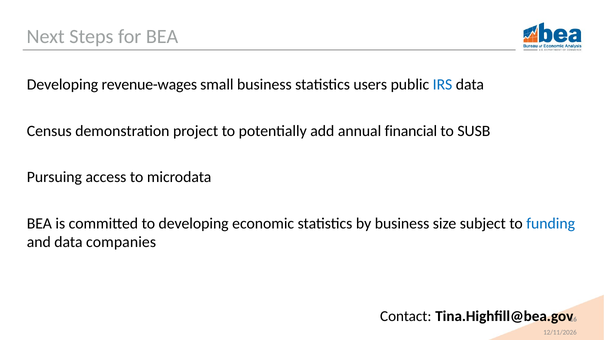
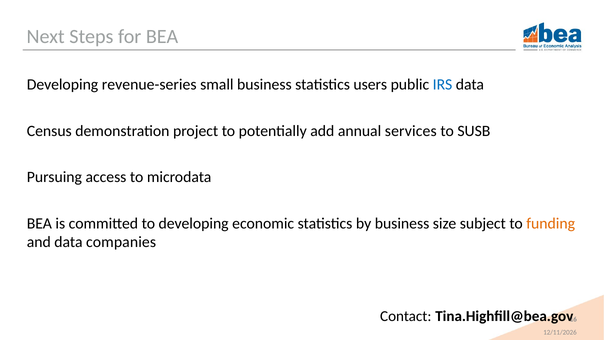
revenue-wages: revenue-wages -> revenue-series
financial: financial -> services
funding colour: blue -> orange
